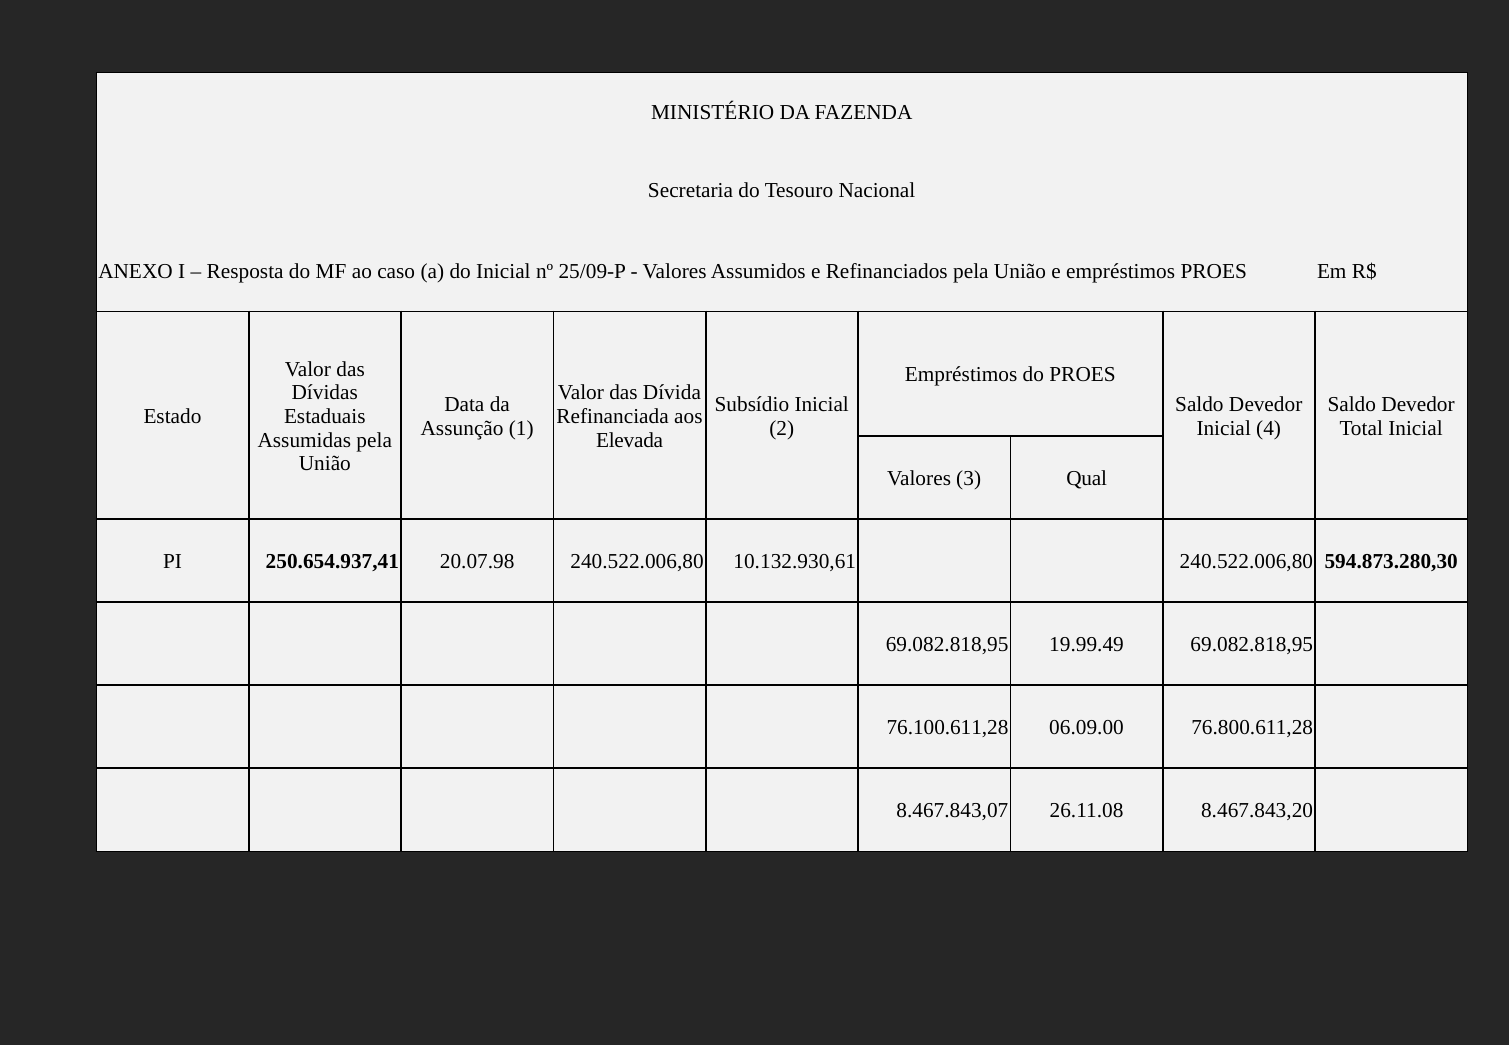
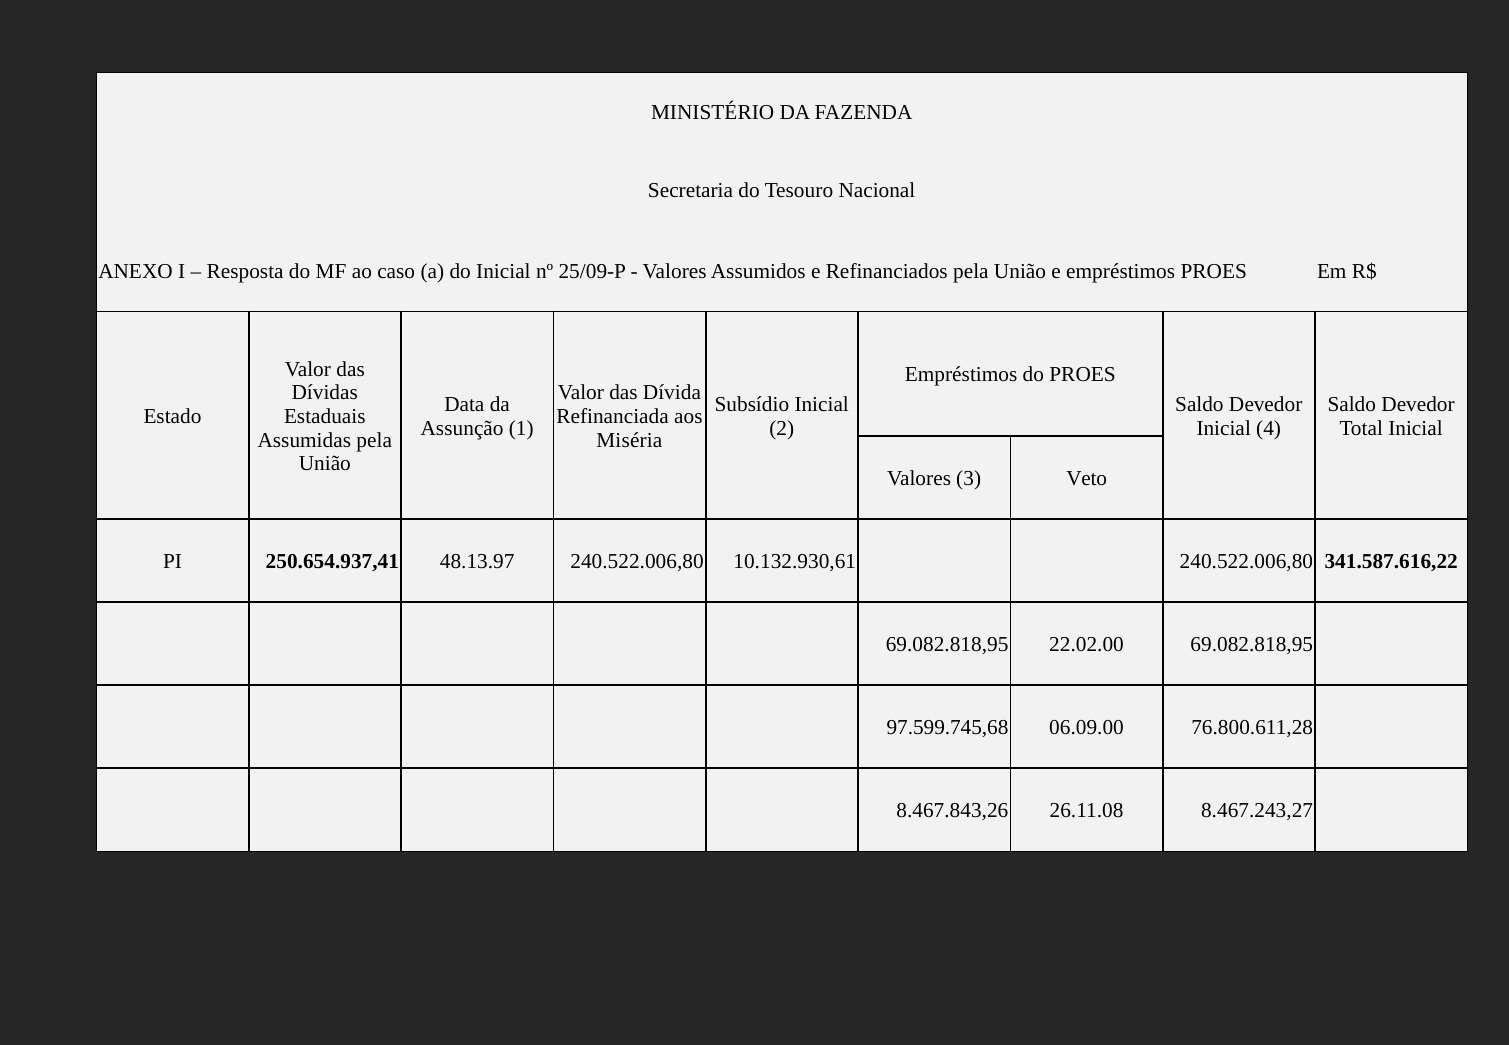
Elevada: Elevada -> Miséria
Qual: Qual -> Veto
20.07.98: 20.07.98 -> 48.13.97
594.873.280,30: 594.873.280,30 -> 341.587.616,22
19.99.49: 19.99.49 -> 22.02.00
76.100.611,28: 76.100.611,28 -> 97.599.745,68
8.467.843,07: 8.467.843,07 -> 8.467.843,26
8.467.843,20: 8.467.843,20 -> 8.467.243,27
